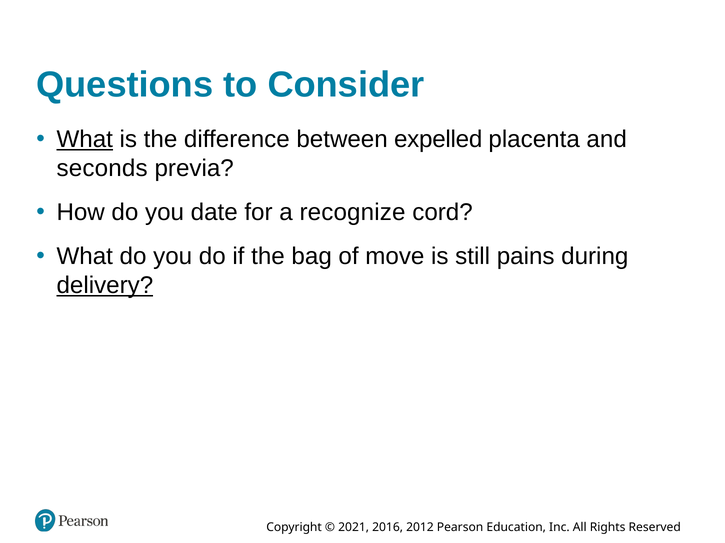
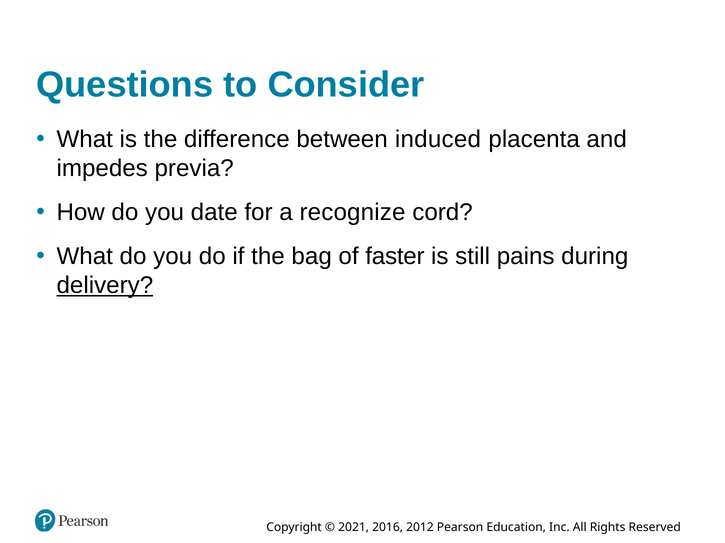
What at (85, 140) underline: present -> none
expelled: expelled -> induced
seconds: seconds -> impedes
move: move -> faster
